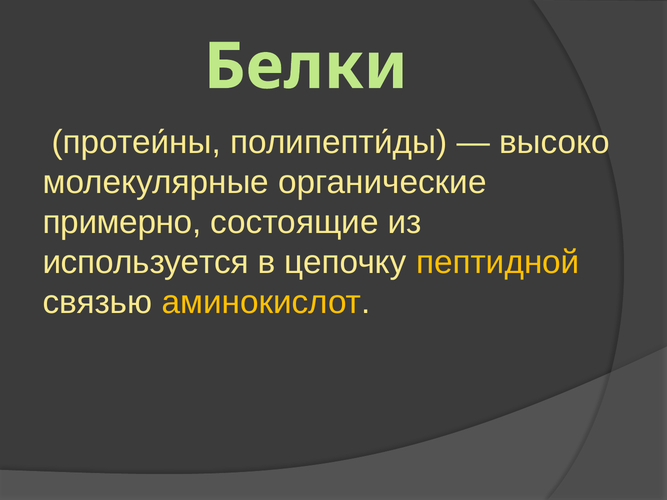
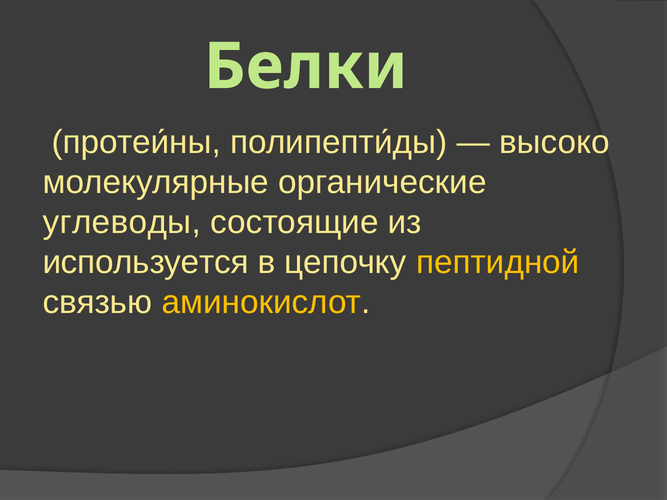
примерно: примерно -> углеводы
